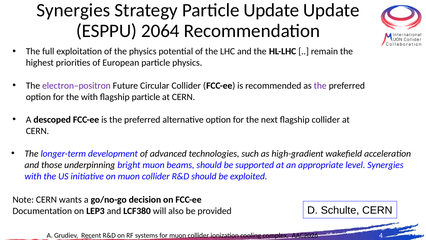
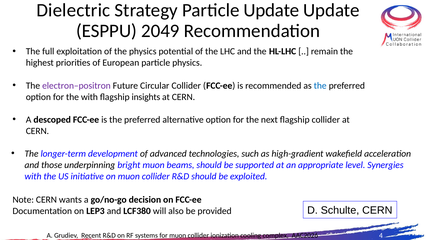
Synergies at (73, 10): Synergies -> Dielectric
2064: 2064 -> 2049
the at (320, 85) colour: purple -> blue
flagship particle: particle -> insights
